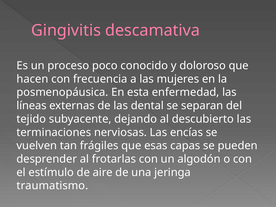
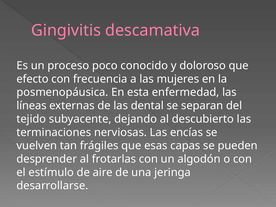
hacen: hacen -> efecto
traumatismo: traumatismo -> desarrollarse
